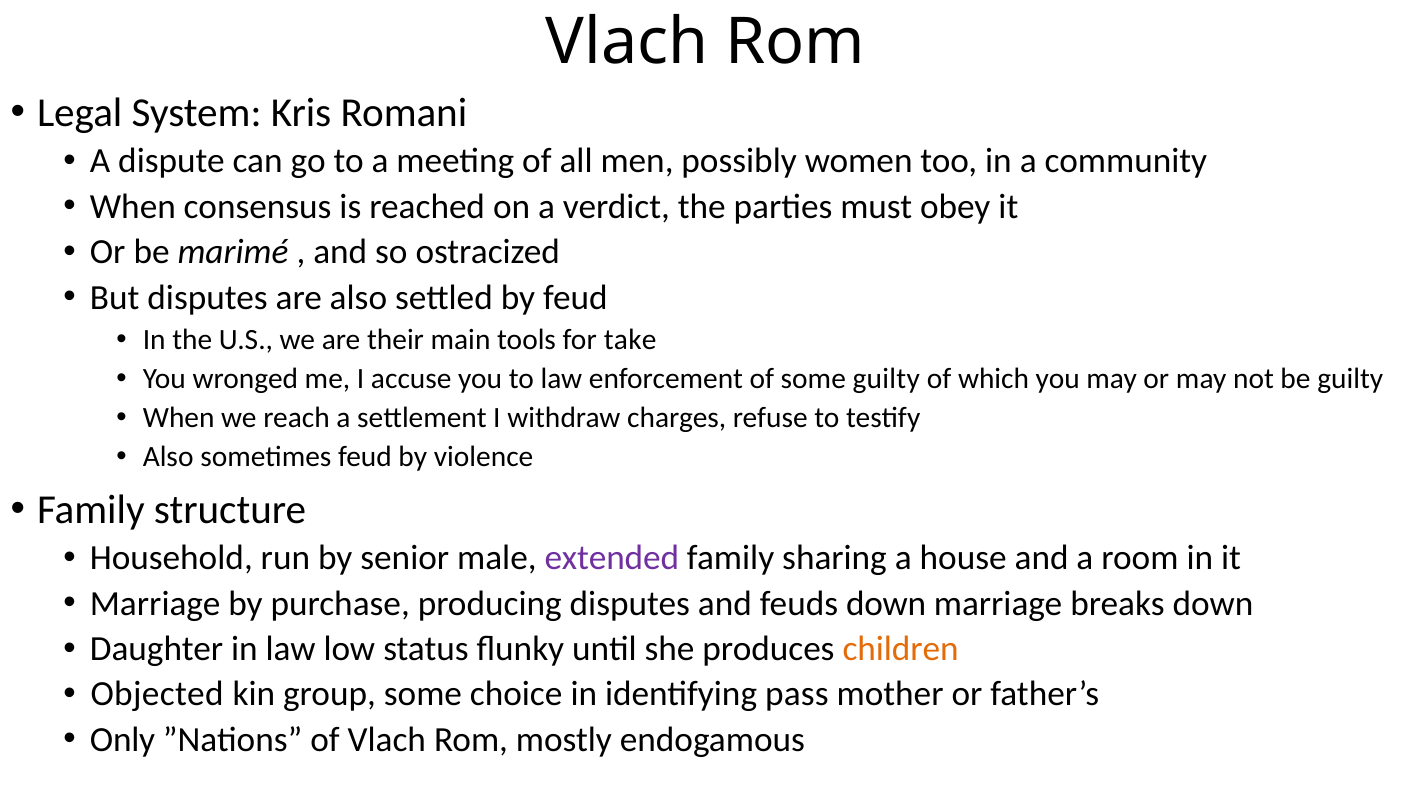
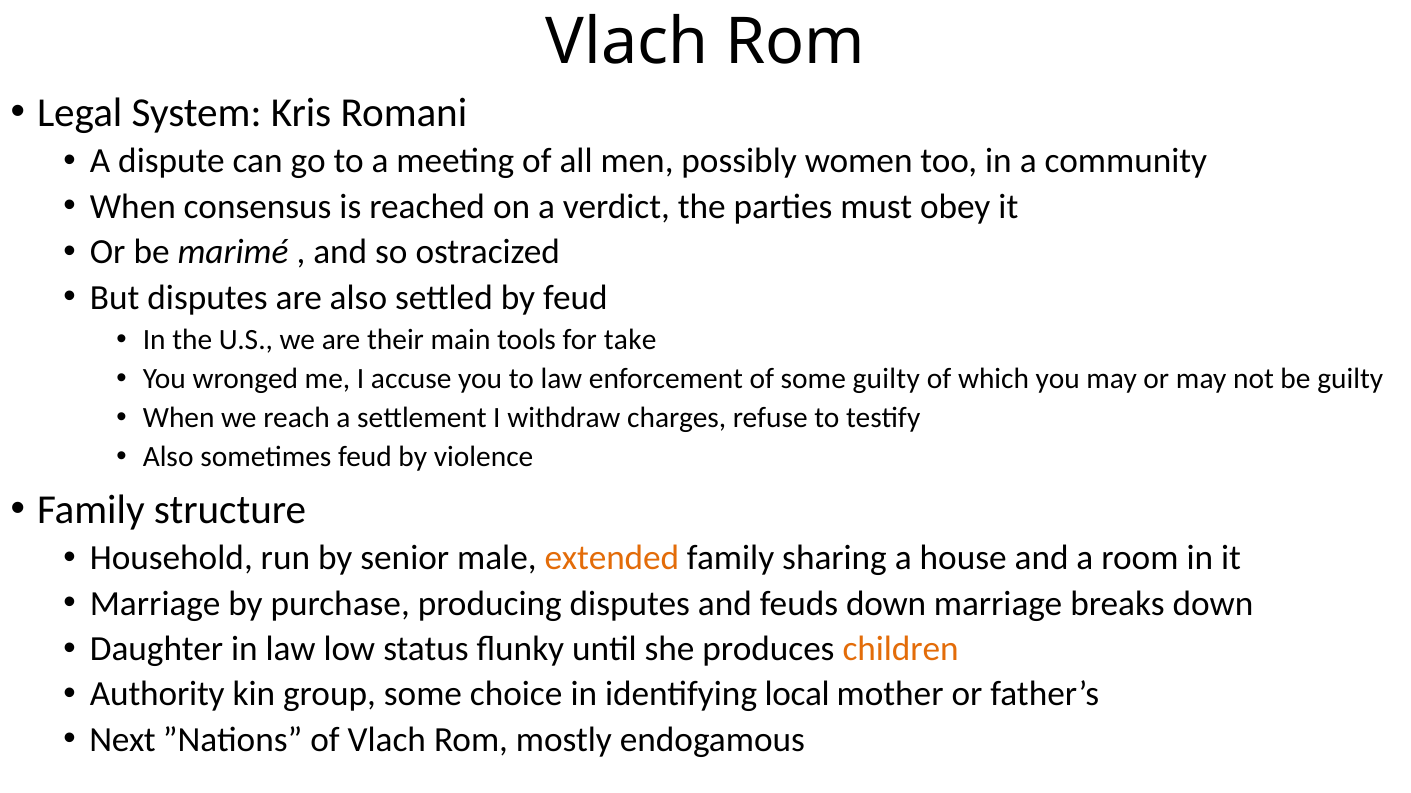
extended colour: purple -> orange
Objected: Objected -> Authority
pass: pass -> local
Only: Only -> Next
